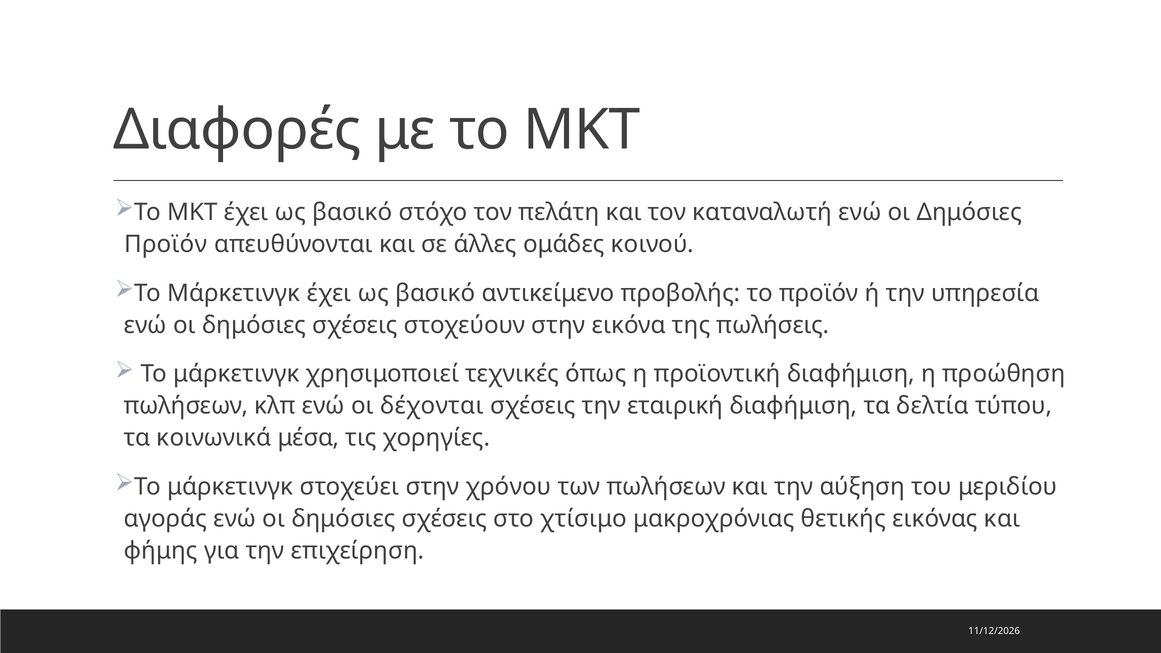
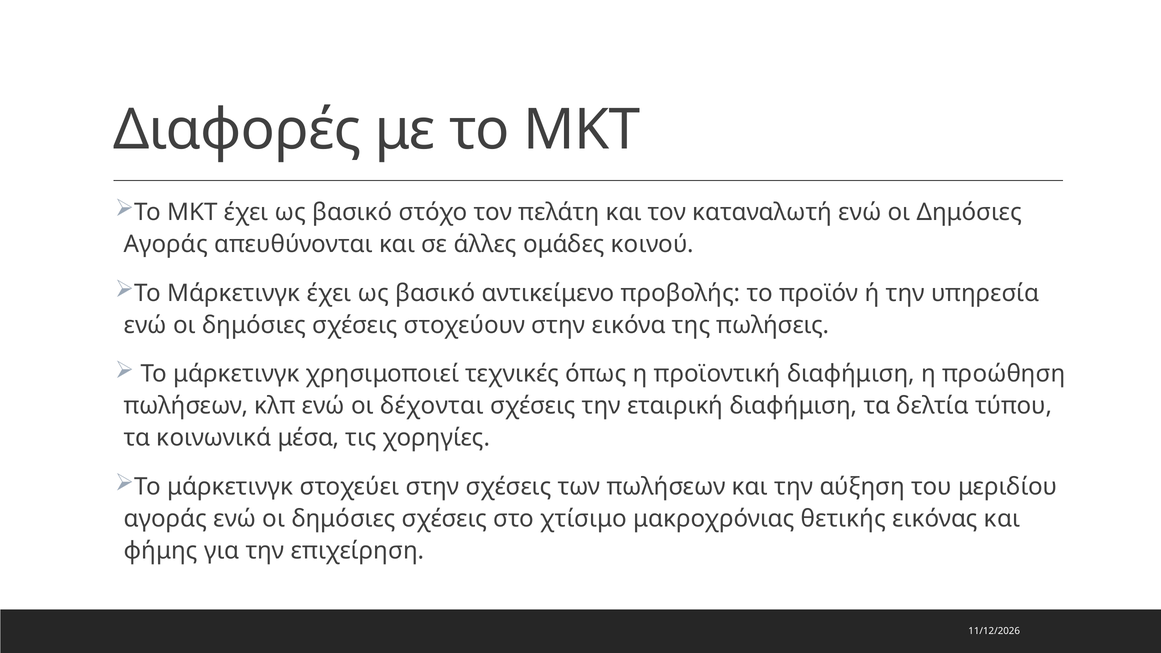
Προϊόν at (166, 244): Προϊόν -> Αγοράς
στην χρόνου: χρόνου -> σχέσεις
